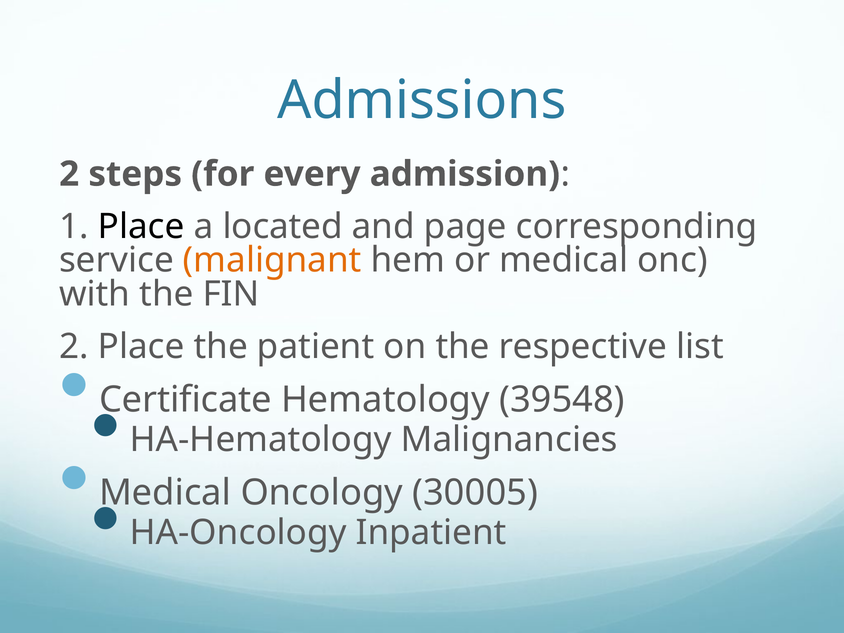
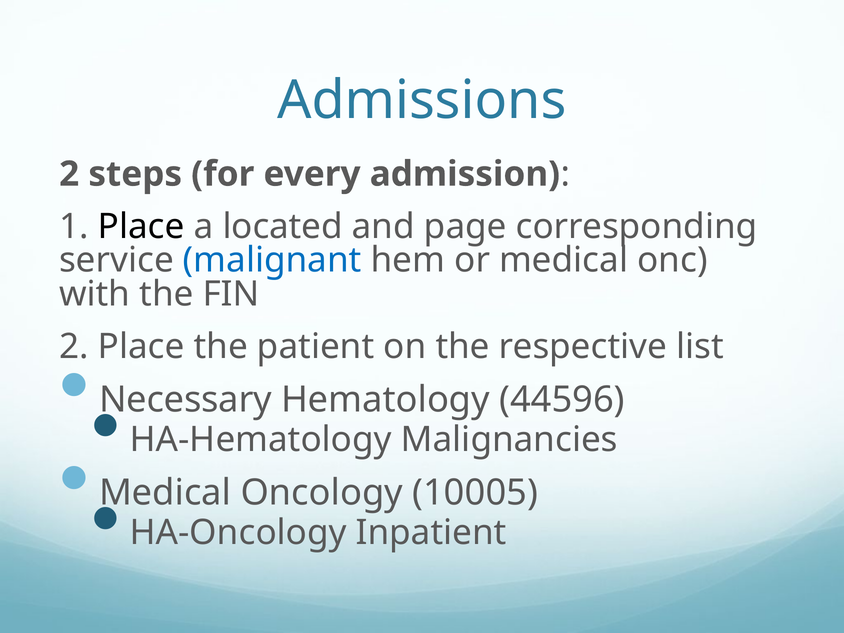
malignant colour: orange -> blue
Certificate: Certificate -> Necessary
39548: 39548 -> 44596
30005: 30005 -> 10005
